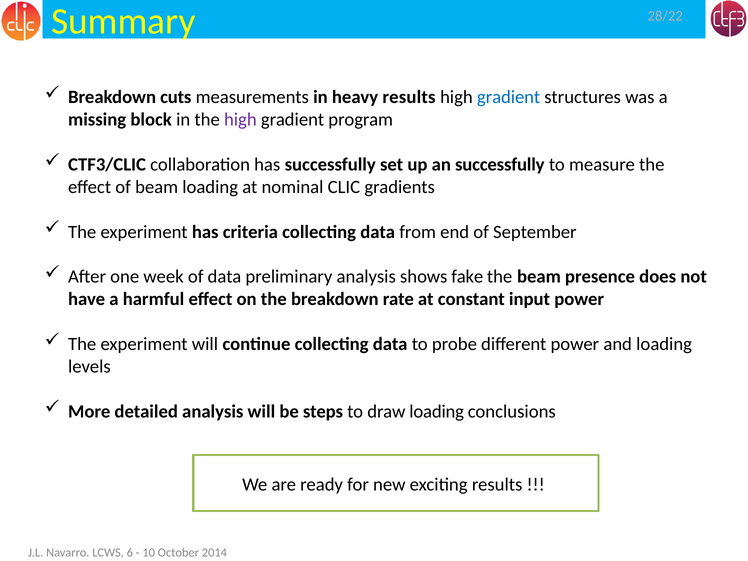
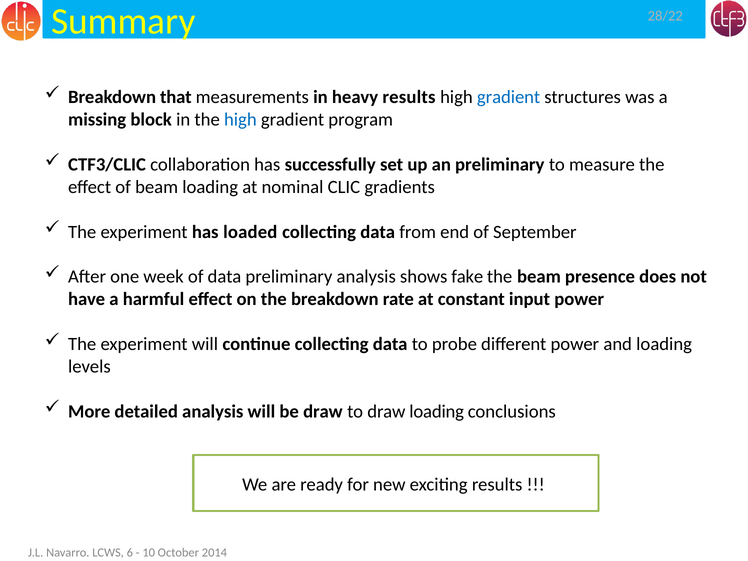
cuts: cuts -> that
high at (240, 120) colour: purple -> blue
an successfully: successfully -> preliminary
criteria: criteria -> loaded
be steps: steps -> draw
